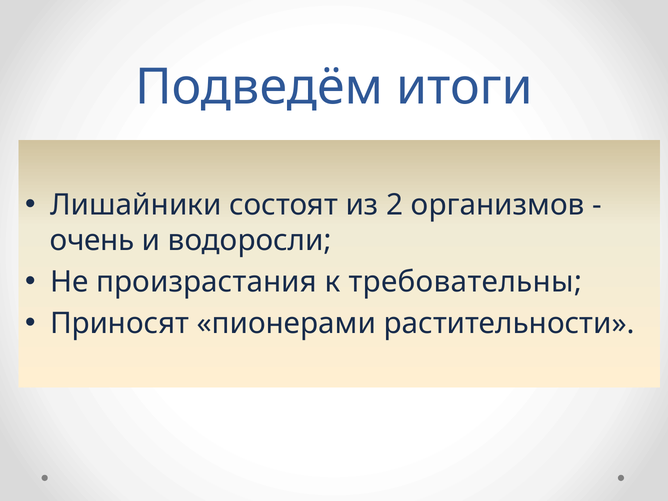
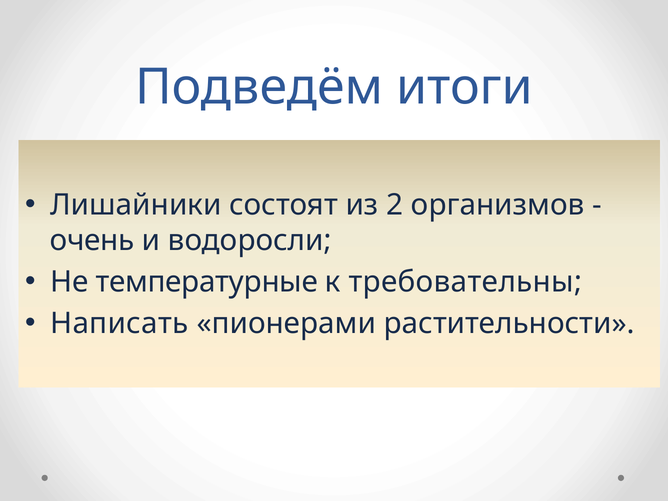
произрастания: произрастания -> температурные
Приносят: Приносят -> Написать
